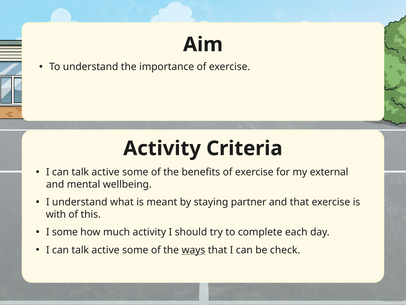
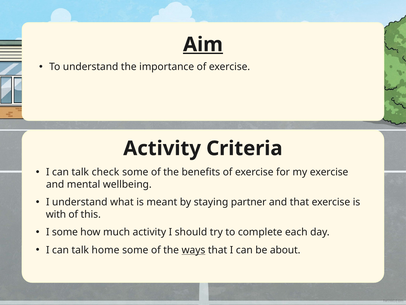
Aim underline: none -> present
active at (106, 172): active -> check
my external: external -> exercise
active at (106, 250): active -> home
check: check -> about
